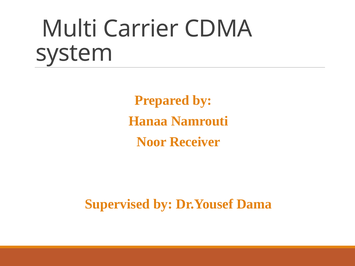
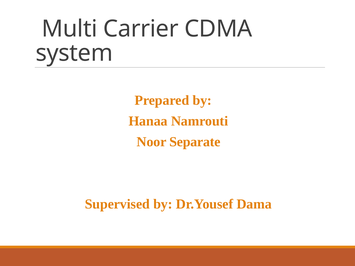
Receiver: Receiver -> Separate
